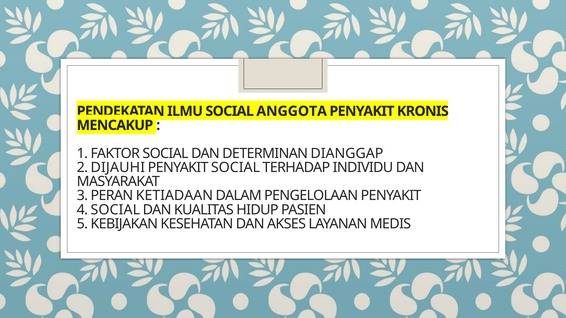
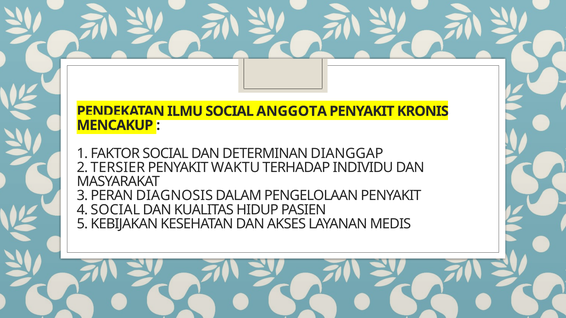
DIJAUHI: DIJAUHI -> TERSIER
PENYAKIT SOCIAL: SOCIAL -> WAKTU
KETIADAAN: KETIADAAN -> DIAGNOSIS
